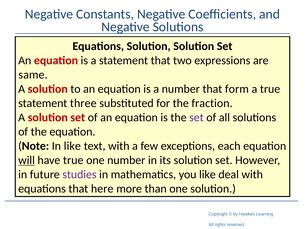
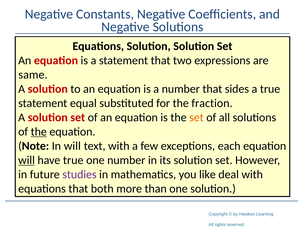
form: form -> sides
three: three -> equal
set at (196, 117) colour: purple -> orange
the at (39, 131) underline: none -> present
In like: like -> will
here: here -> both
